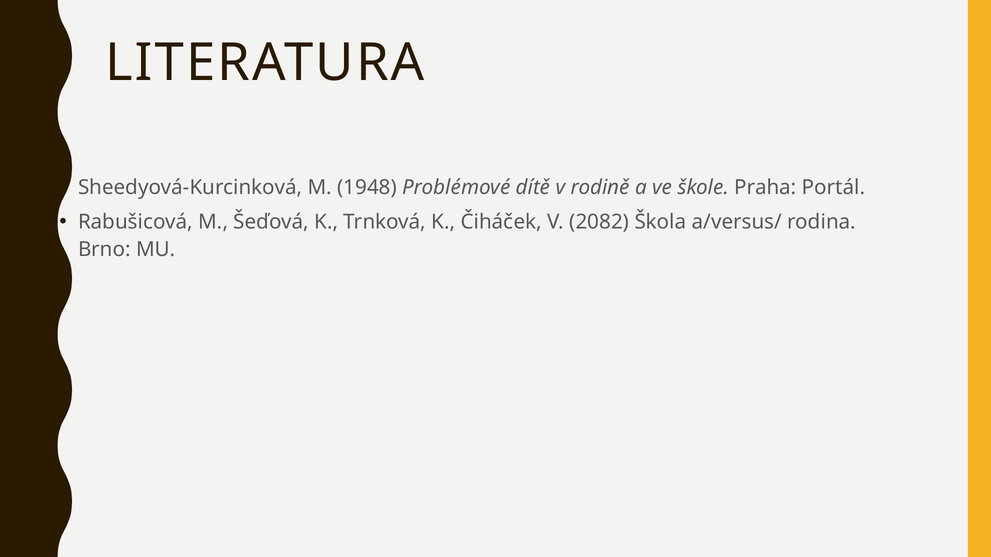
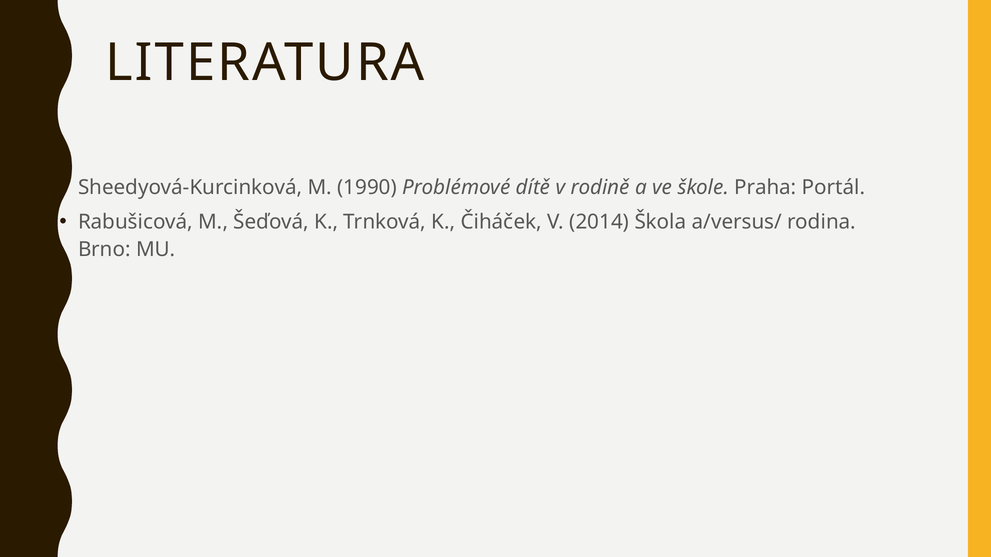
1948: 1948 -> 1990
2082: 2082 -> 2014
